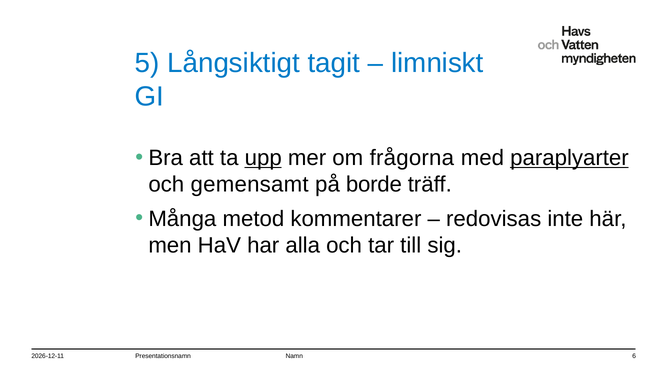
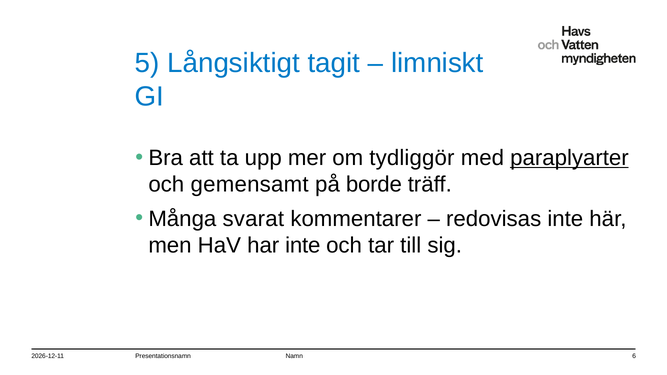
upp underline: present -> none
frågorna: frågorna -> tydliggör
metod: metod -> svarat
har alla: alla -> inte
